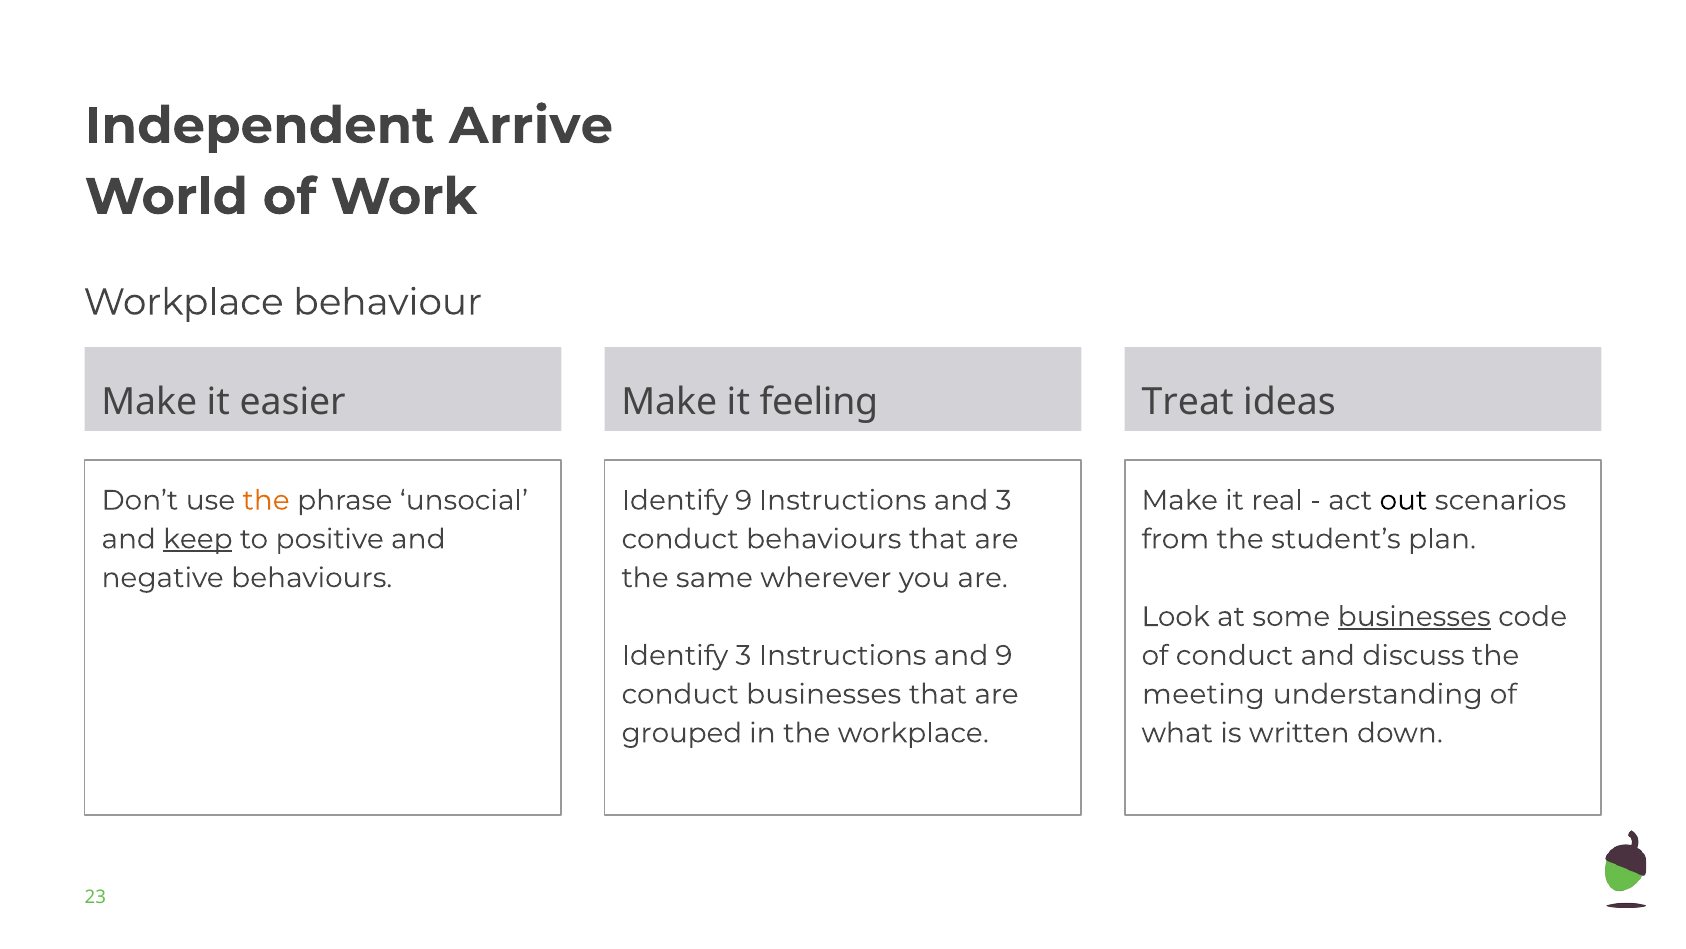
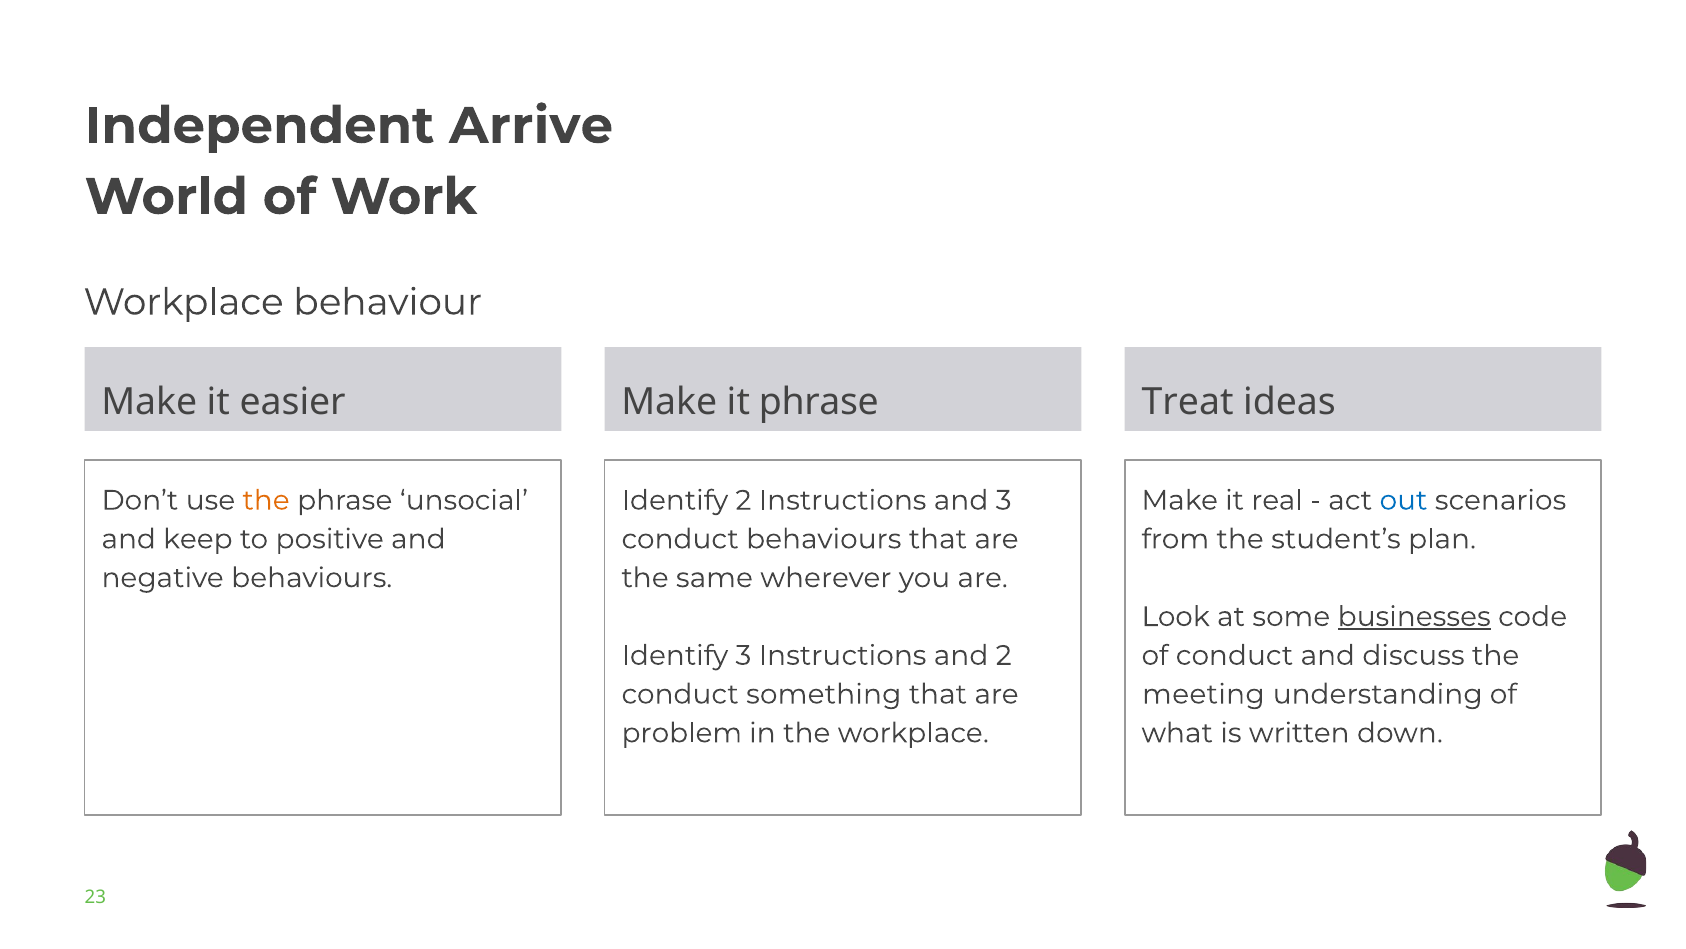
it feeling: feeling -> phrase
Identify 9: 9 -> 2
out colour: black -> blue
keep underline: present -> none
and 9: 9 -> 2
conduct businesses: businesses -> something
grouped: grouped -> problem
